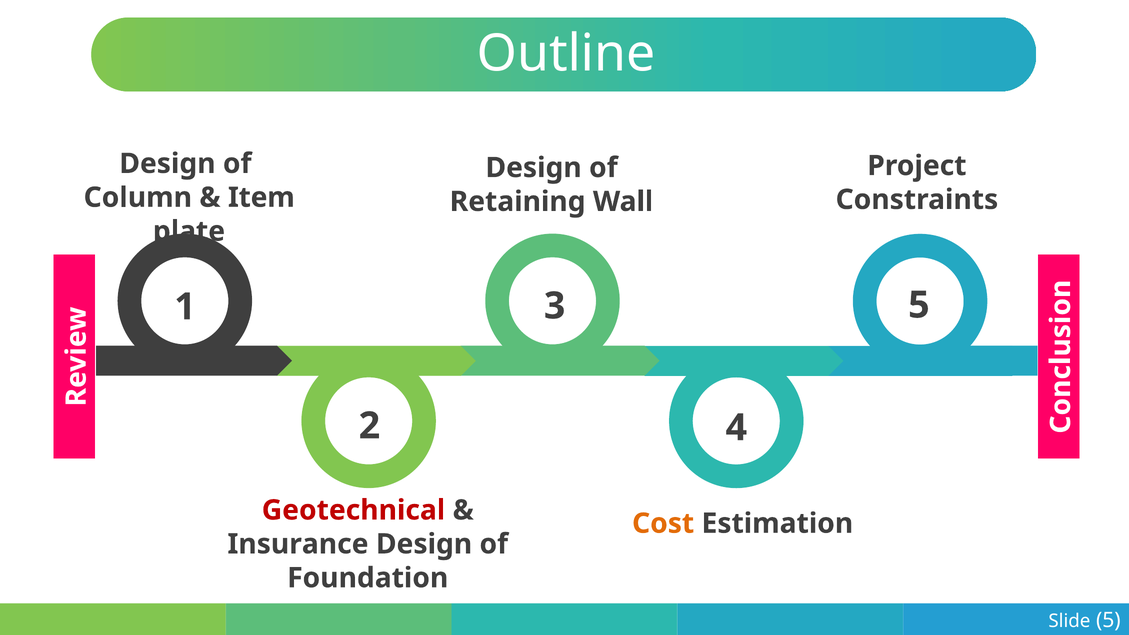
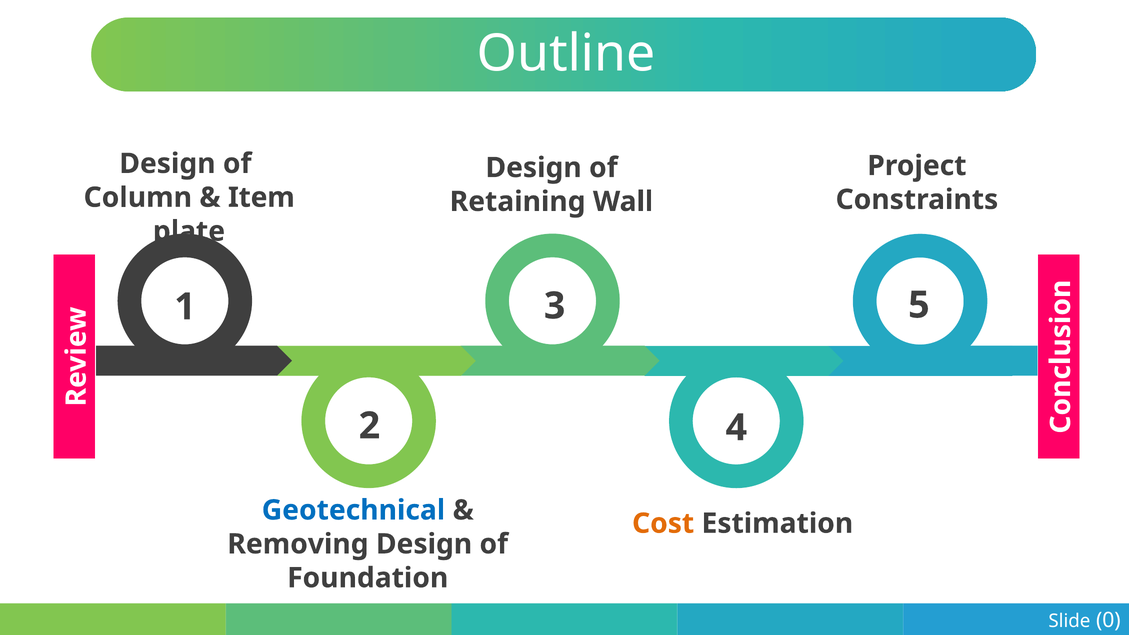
Geotechnical colour: red -> blue
Insurance: Insurance -> Removing
Slide 5: 5 -> 0
